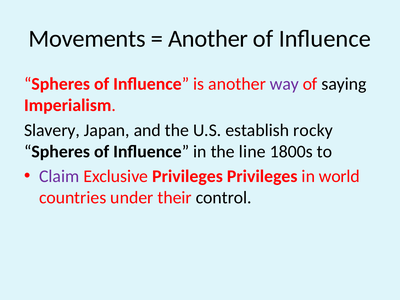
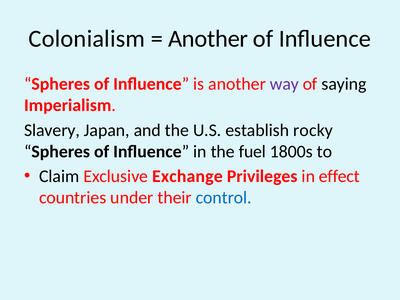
Movements: Movements -> Colonialism
line: line -> fuel
Claim colour: purple -> black
Exclusive Privileges: Privileges -> Exchange
world: world -> effect
control colour: black -> blue
